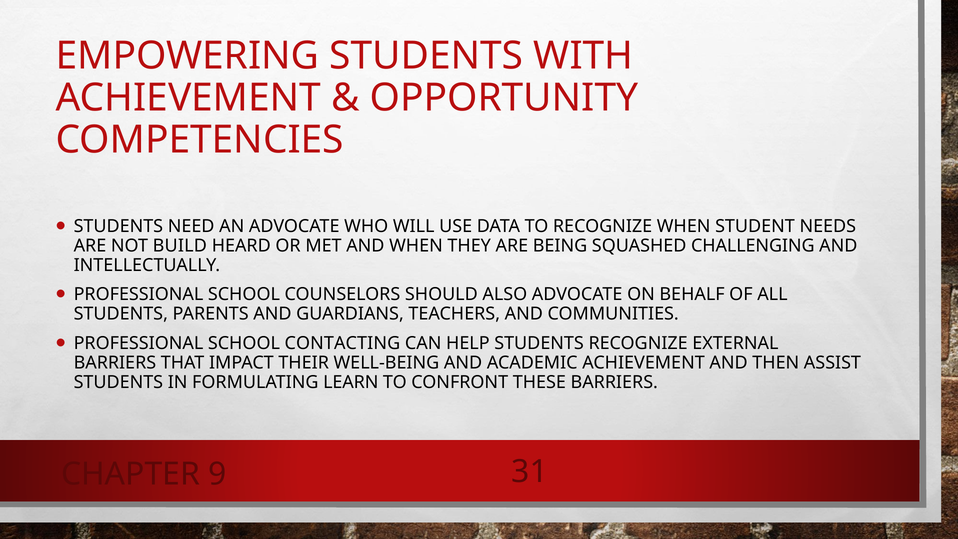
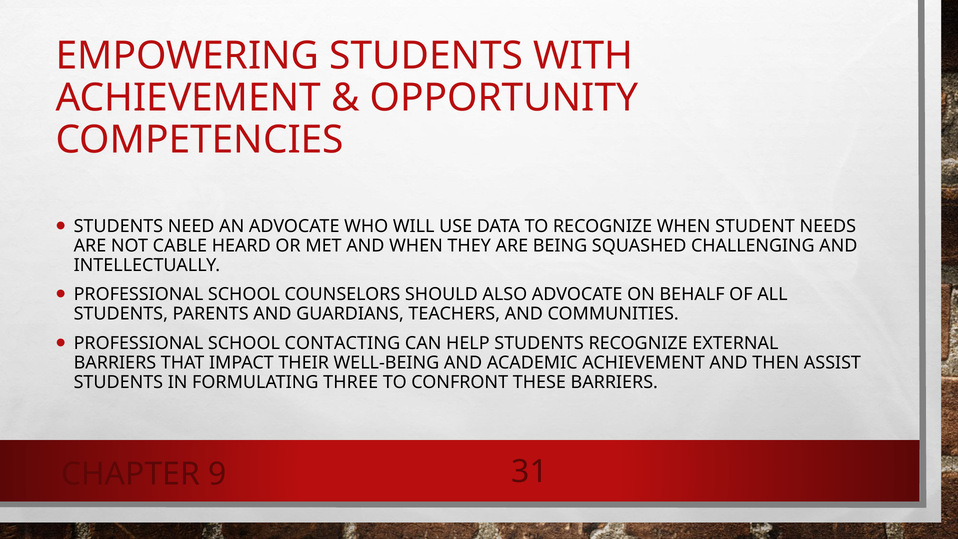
BUILD: BUILD -> CABLE
LEARN: LEARN -> THREE
